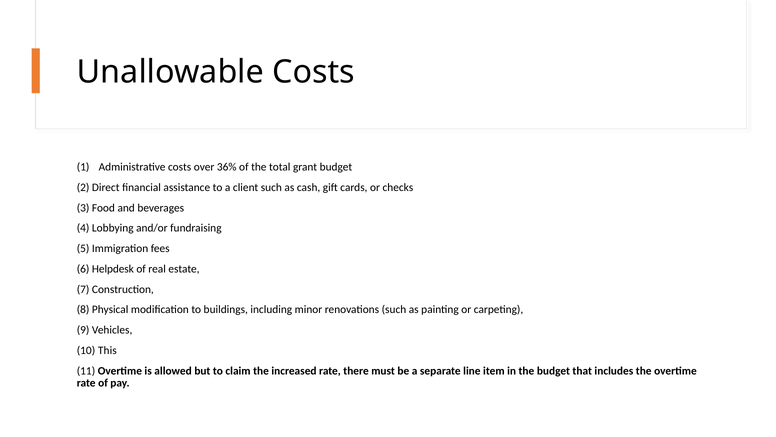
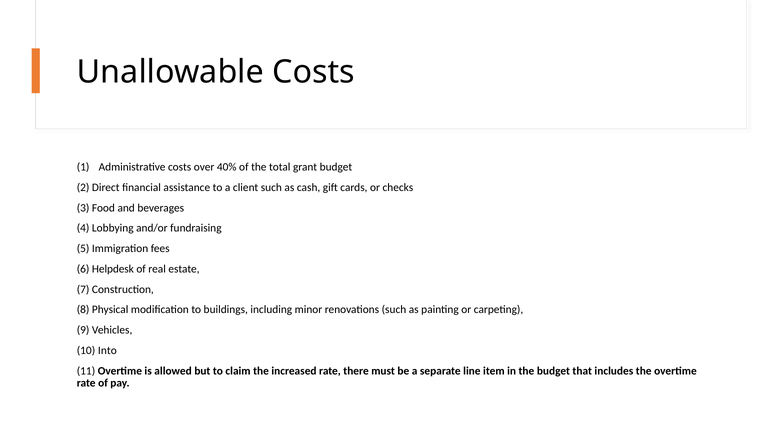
36%: 36% -> 40%
This: This -> Into
